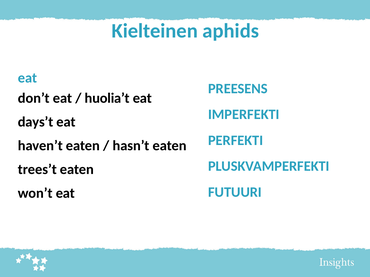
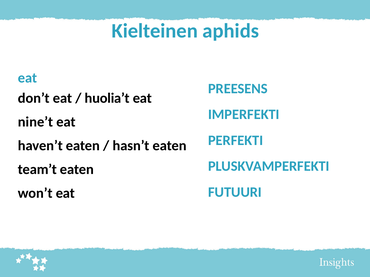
days’t: days’t -> nine’t
trees’t: trees’t -> team’t
